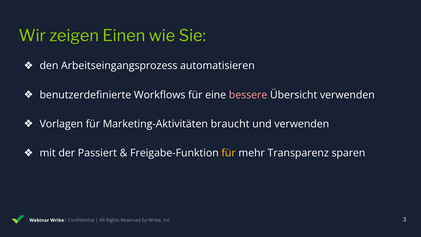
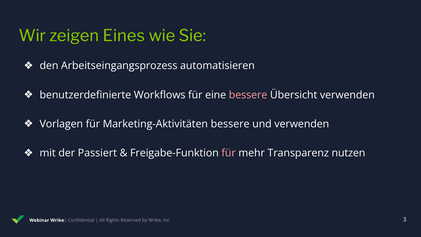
Einen: Einen -> Eines
Marketing-Aktivitäten braucht: braucht -> bessere
für at (229, 153) colour: yellow -> pink
sparen: sparen -> nutzen
